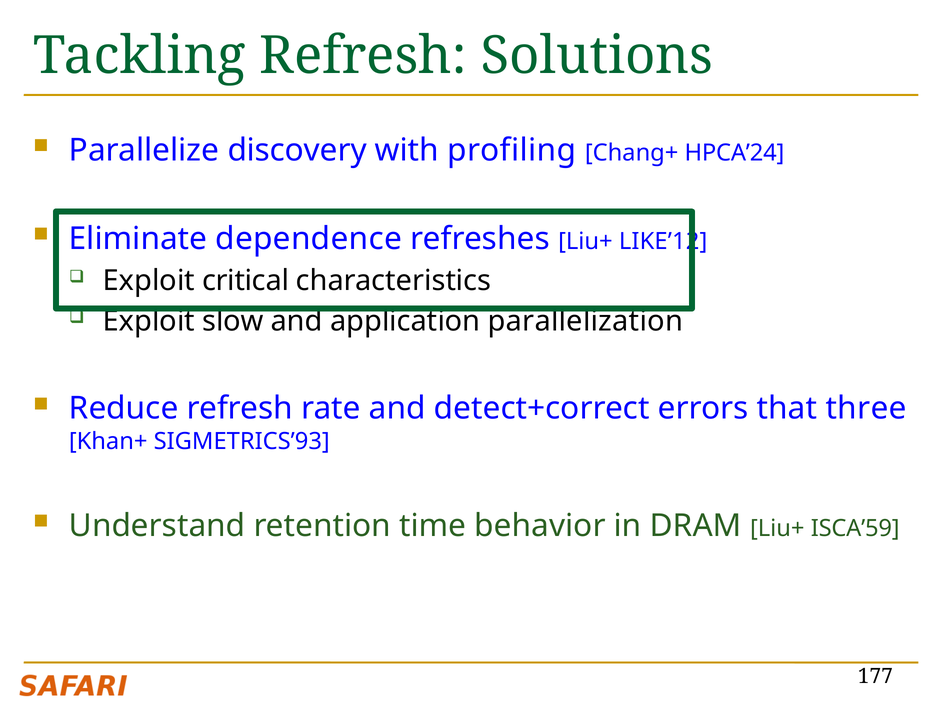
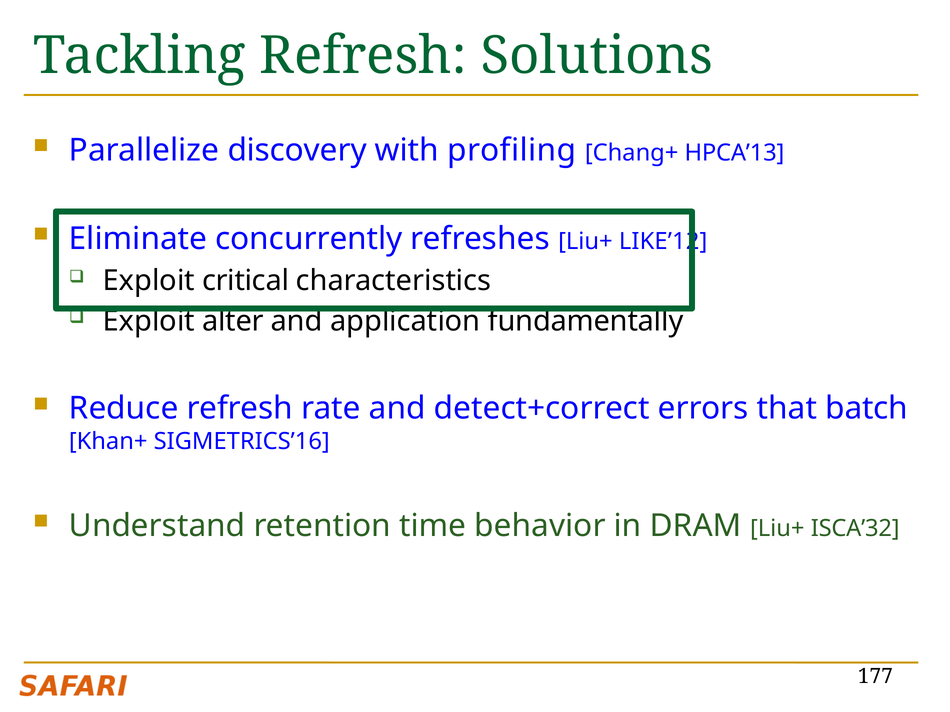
HPCA’24: HPCA’24 -> HPCA’13
dependence: dependence -> concurrently
slow: slow -> alter
parallelization: parallelization -> fundamentally
three: three -> batch
SIGMETRICS’93: SIGMETRICS’93 -> SIGMETRICS’16
ISCA’59: ISCA’59 -> ISCA’32
